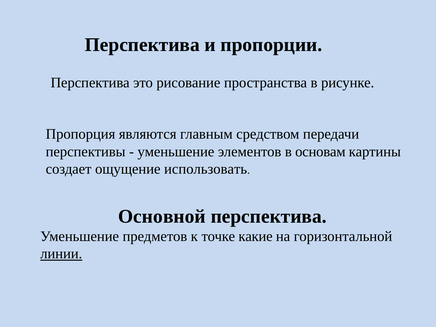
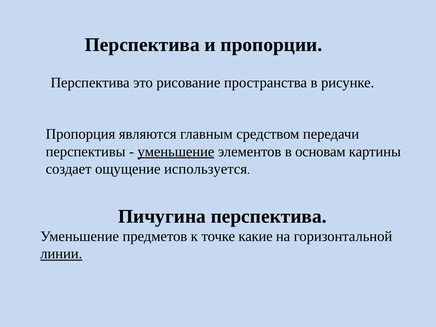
уменьшение at (176, 152) underline: none -> present
использовать: использовать -> используется
Основной: Основной -> Пичугина
